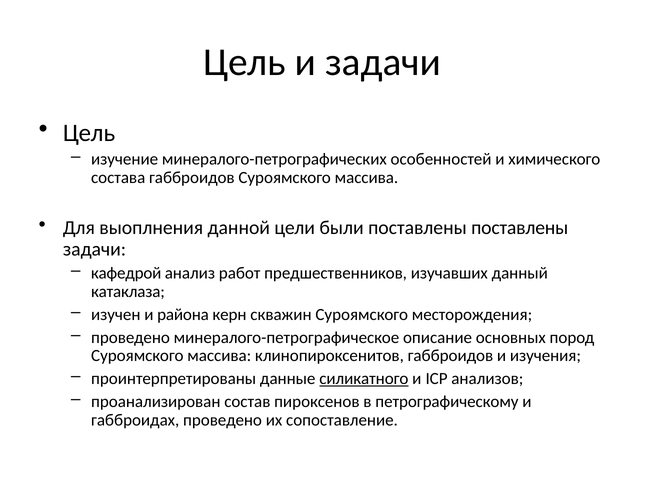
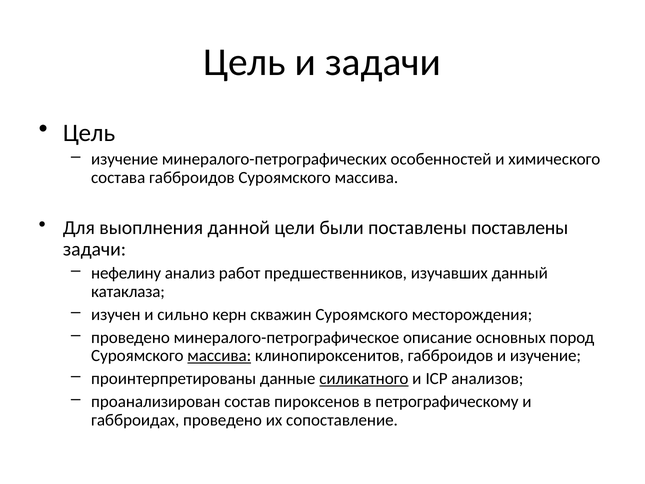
кафедрой: кафедрой -> нефелину
района: района -> сильно
массива at (219, 356) underline: none -> present
и изучения: изучения -> изучение
